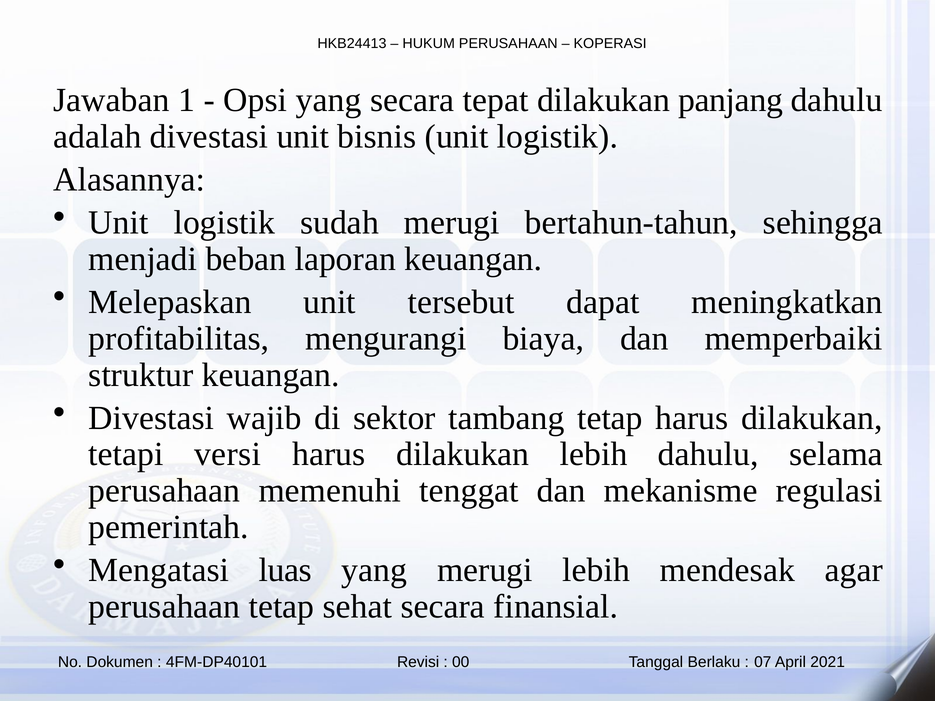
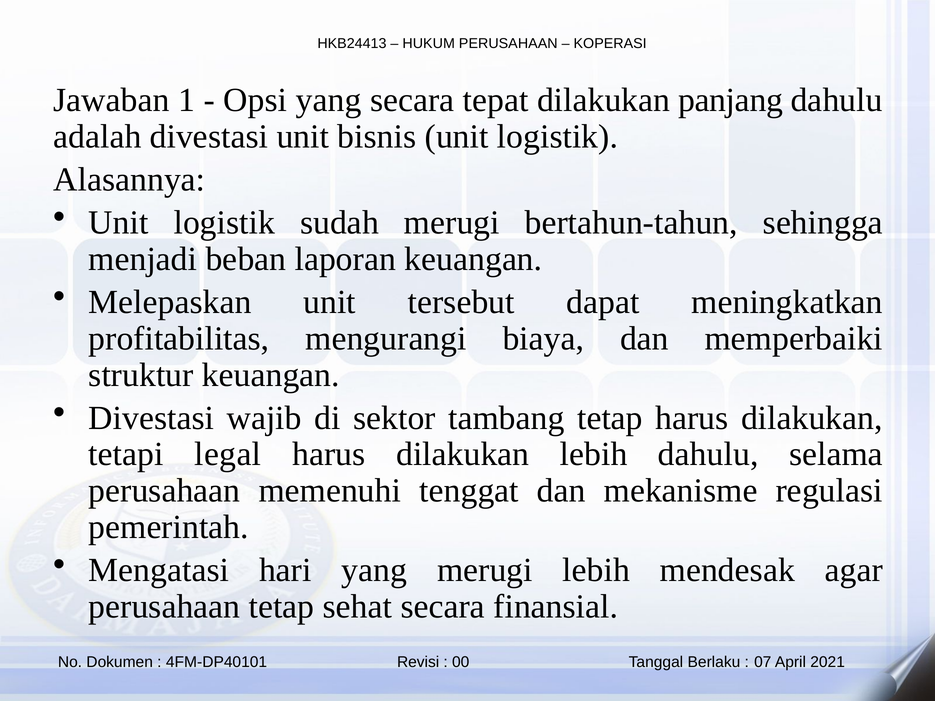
versi: versi -> legal
luas: luas -> hari
